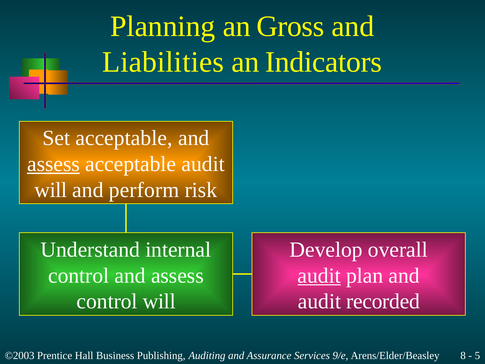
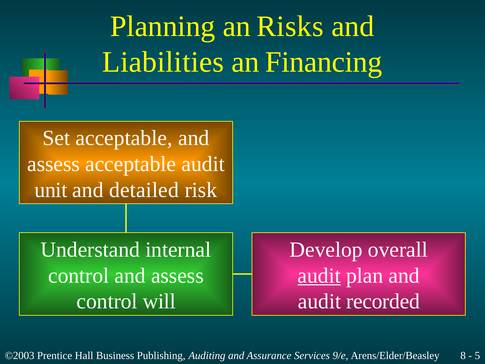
Gross: Gross -> Risks
Indicators: Indicators -> Financing
assess at (53, 164) underline: present -> none
will at (51, 190): will -> unit
perform: perform -> detailed
